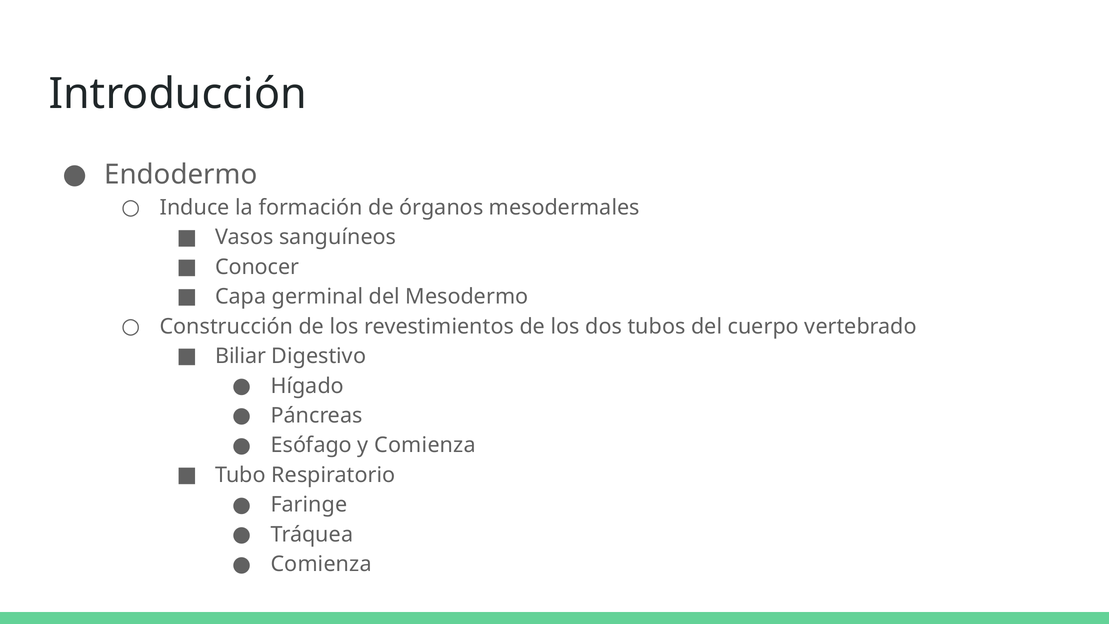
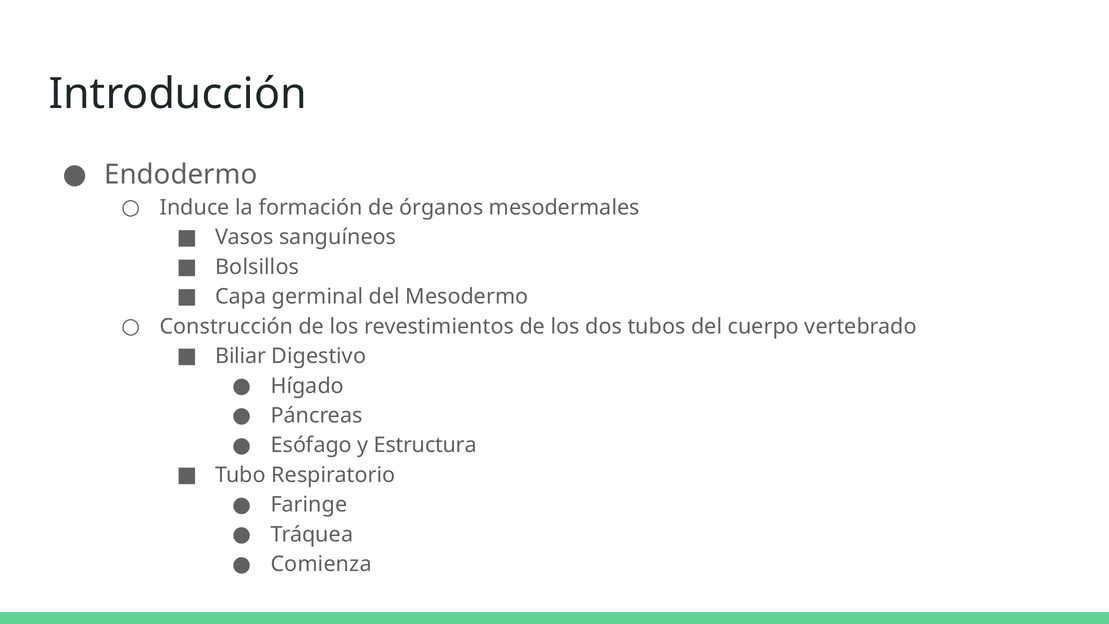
Conocer: Conocer -> Bolsillos
y Comienza: Comienza -> Estructura
